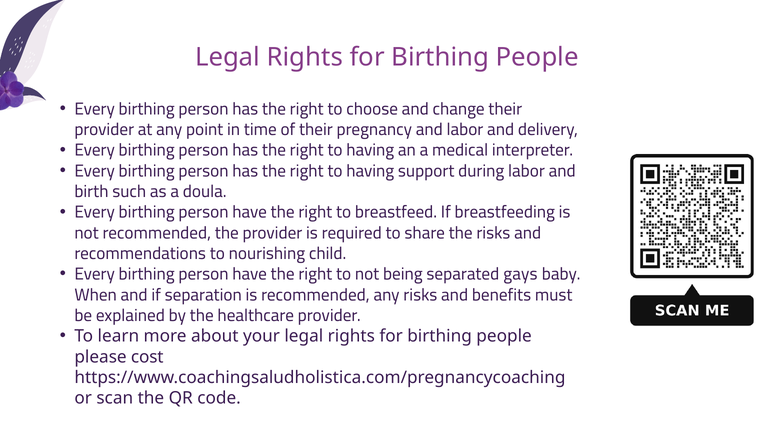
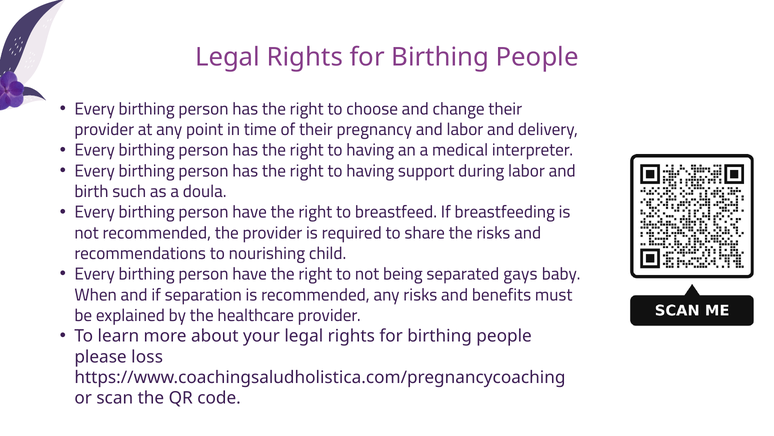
cost: cost -> loss
